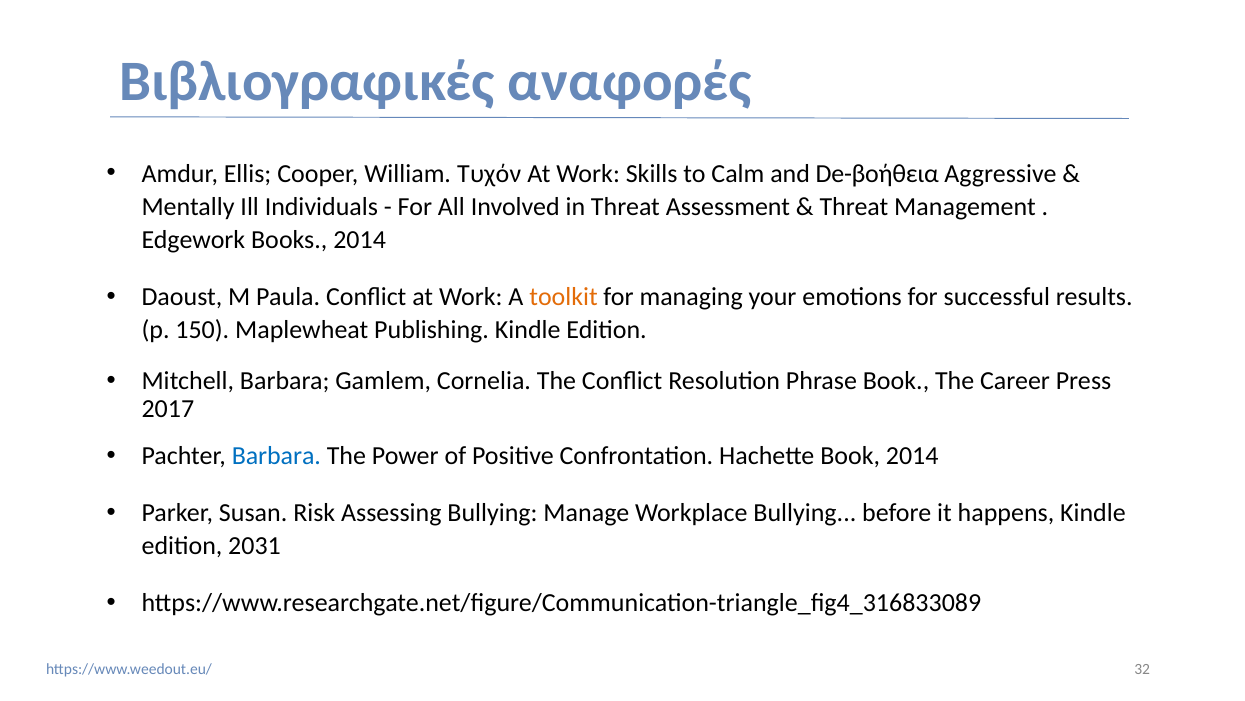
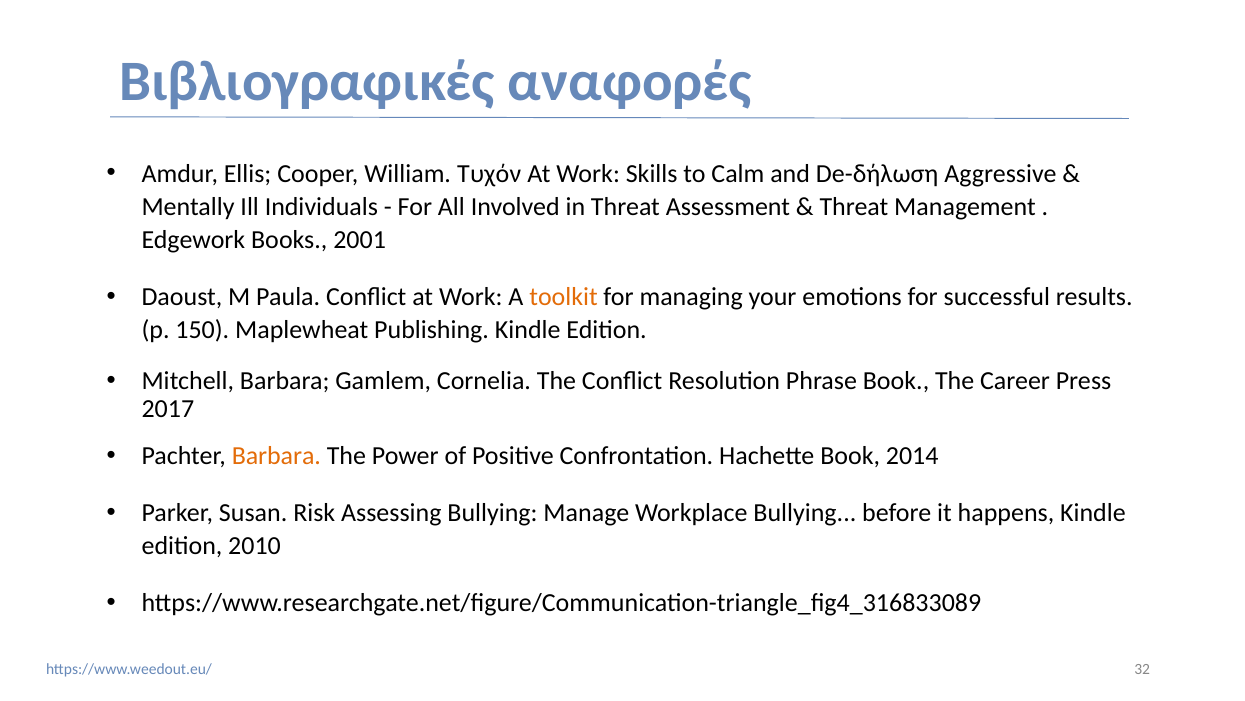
De-βοήθεια: De-βοήθεια -> De-δήλωση
Books 2014: 2014 -> 2001
Barbara at (276, 456) colour: blue -> orange
2031: 2031 -> 2010
